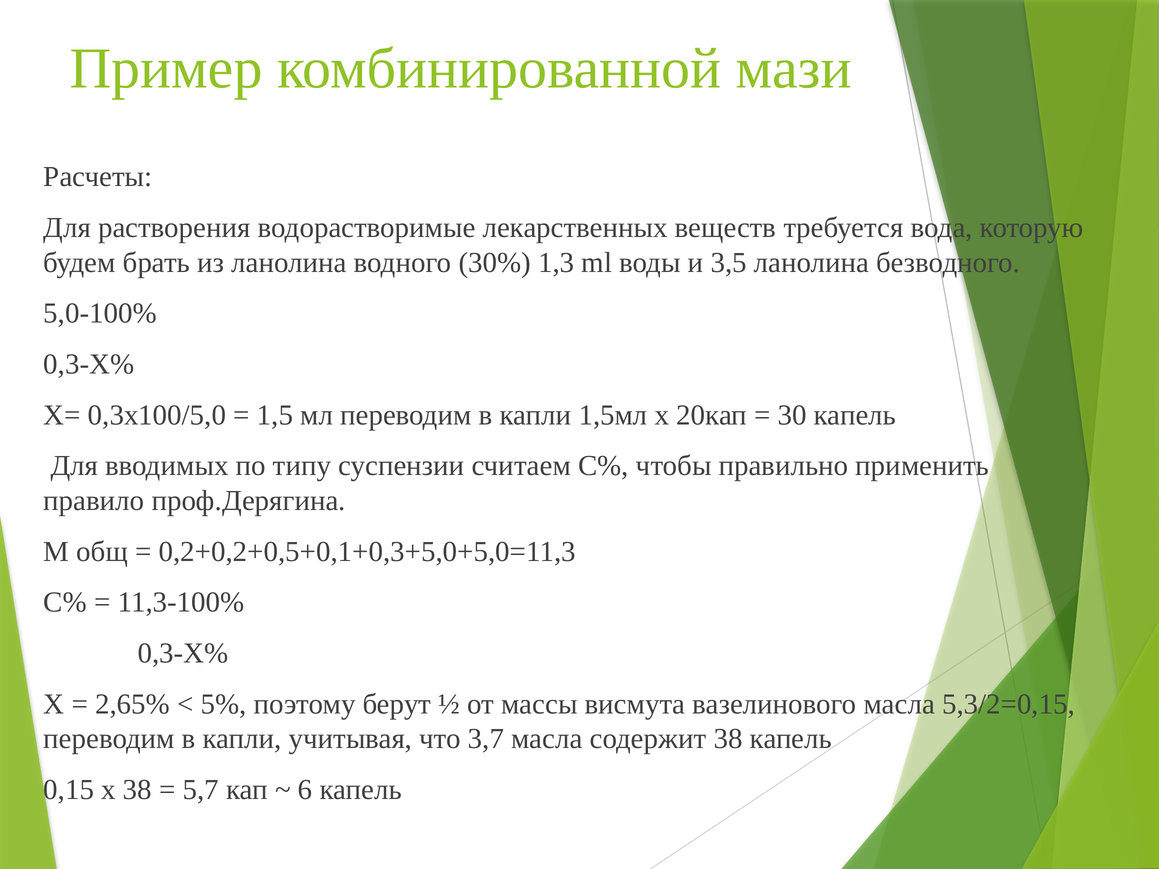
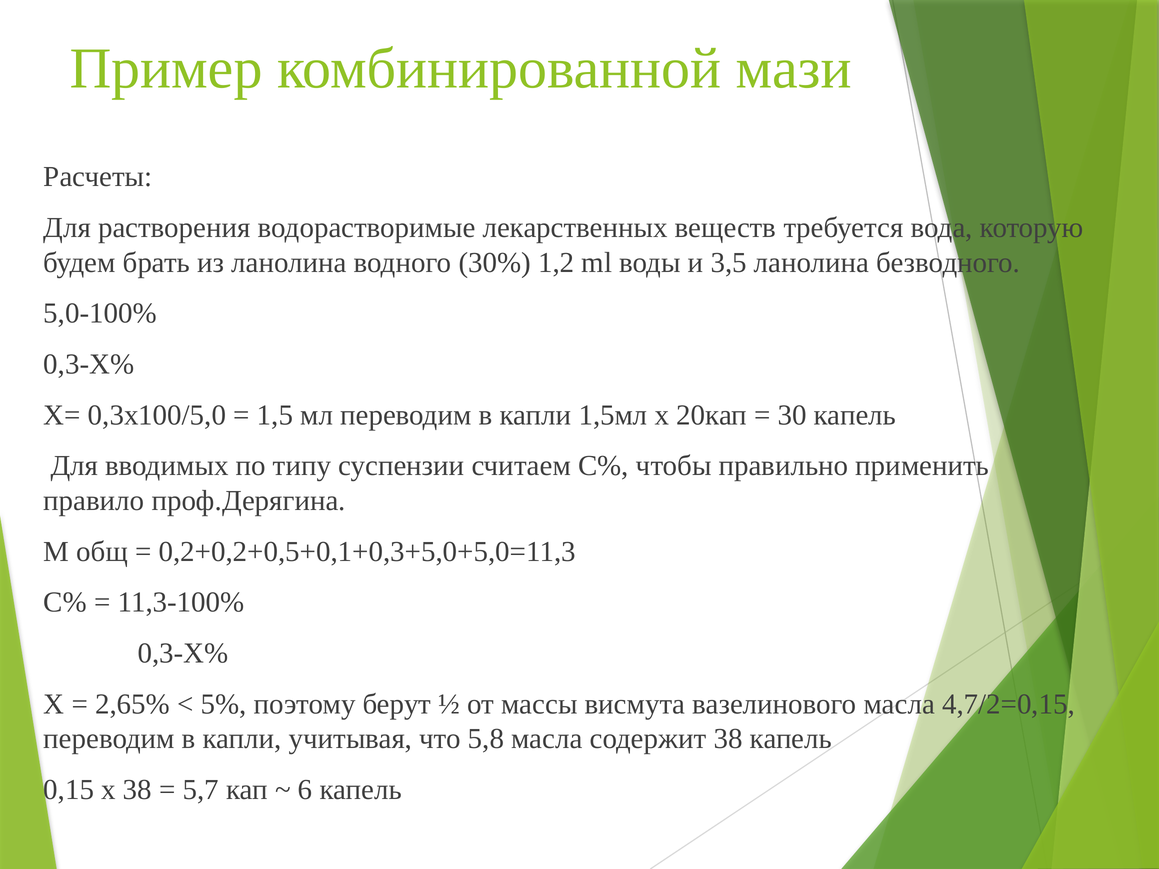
1,3: 1,3 -> 1,2
5,3/2=0,15: 5,3/2=0,15 -> 4,7/2=0,15
3,7: 3,7 -> 5,8
